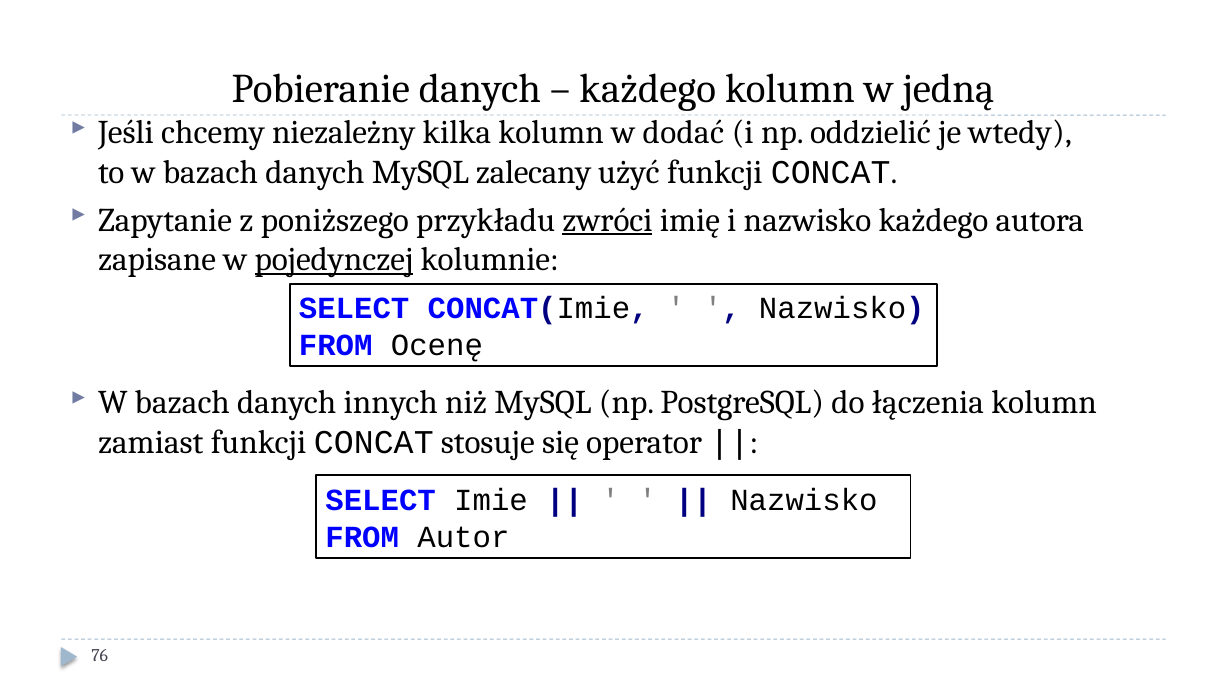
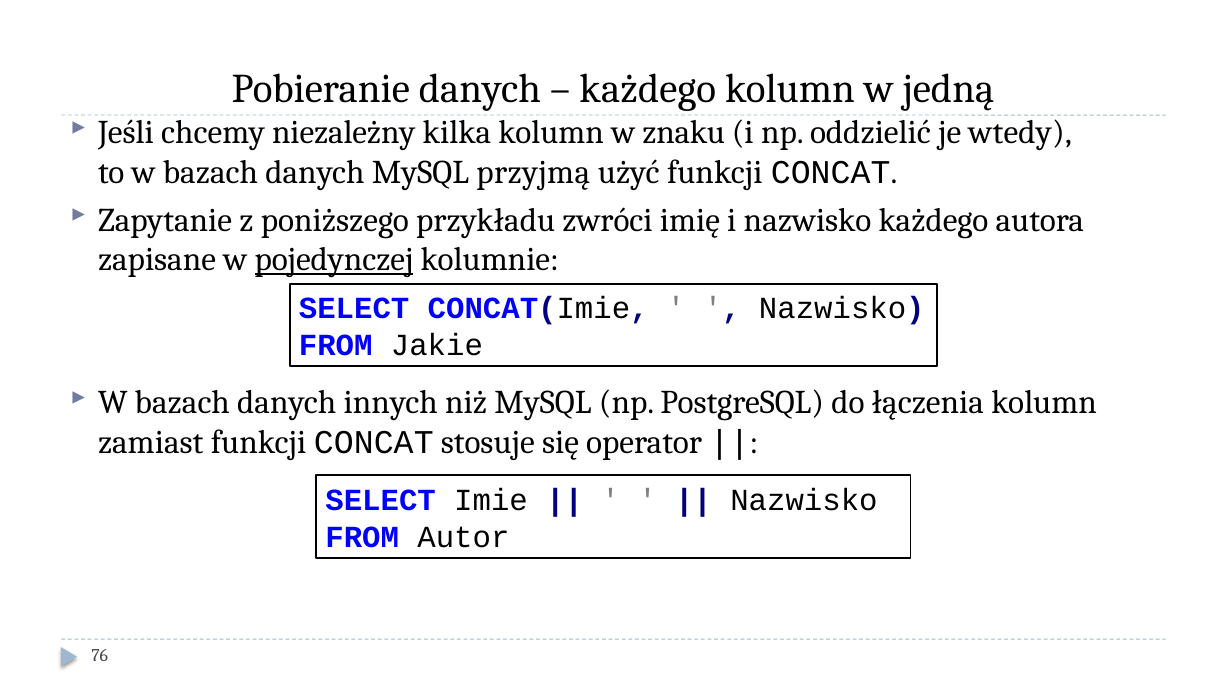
dodać: dodać -> znaku
zalecany: zalecany -> przyjmą
zwróci underline: present -> none
Ocenę: Ocenę -> Jakie
